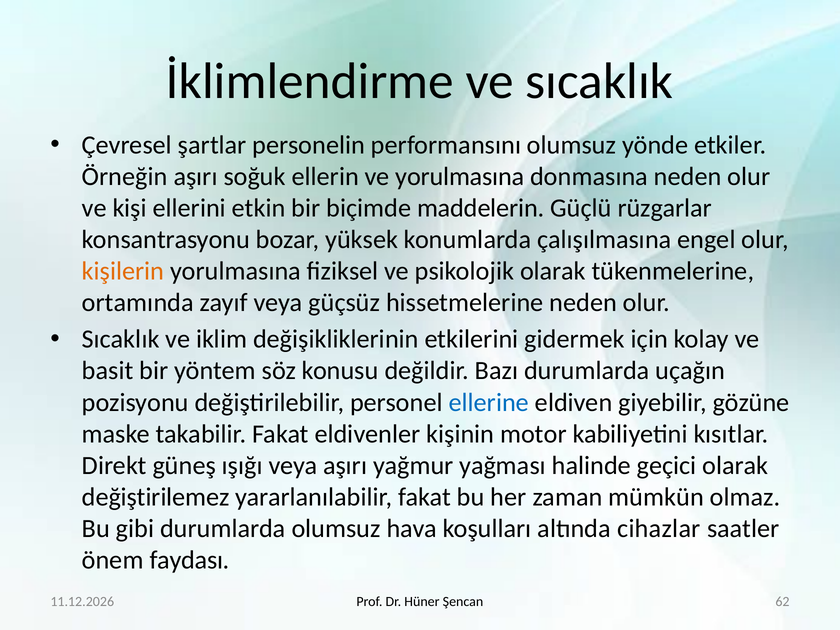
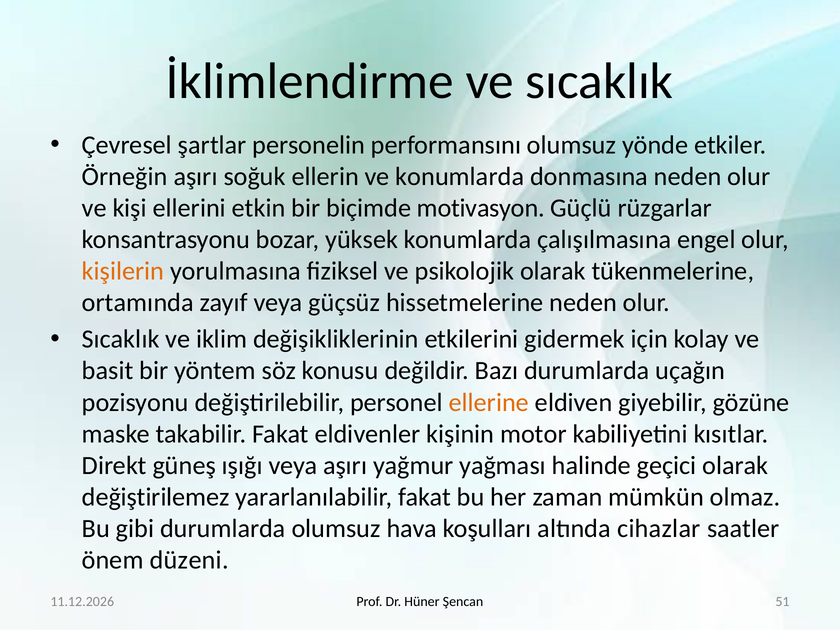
ve yorulmasına: yorulmasına -> konumlarda
maddelerin: maddelerin -> motivasyon
ellerine colour: blue -> orange
faydası: faydası -> düzeni
62: 62 -> 51
